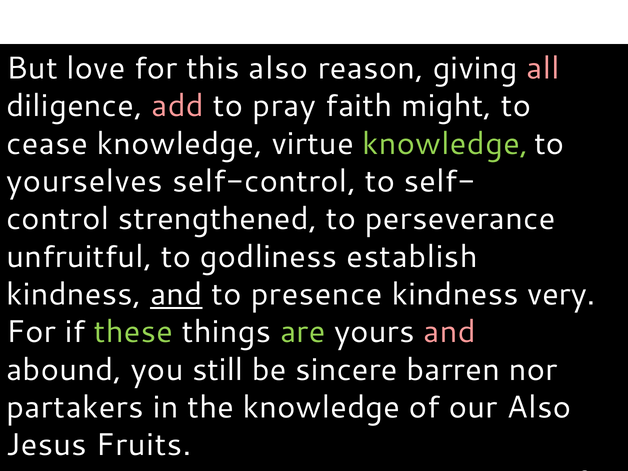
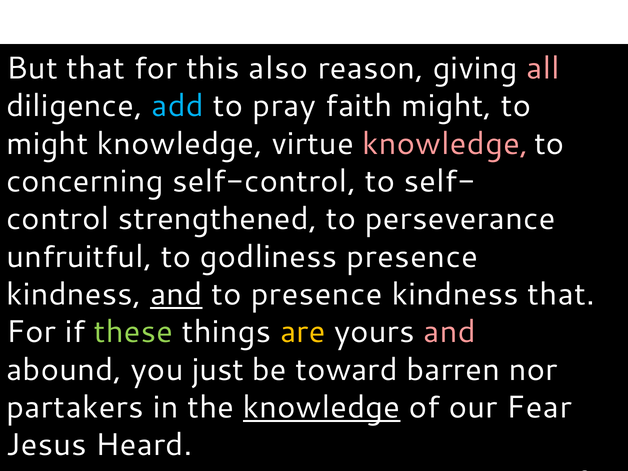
But love: love -> that
add colour: pink -> light blue
cease at (47, 144): cease -> might
knowledge at (446, 144) colour: light green -> pink
yourselves: yourselves -> concerning
godliness establish: establish -> presence
kindness very: very -> that
are colour: light green -> yellow
still: still -> just
sincere: sincere -> toward
knowledge at (322, 407) underline: none -> present
our Also: Also -> Fear
Fruits: Fruits -> Heard
